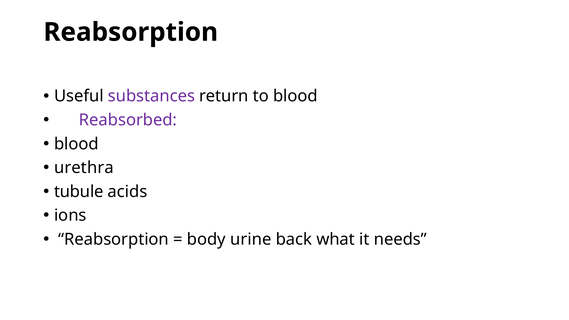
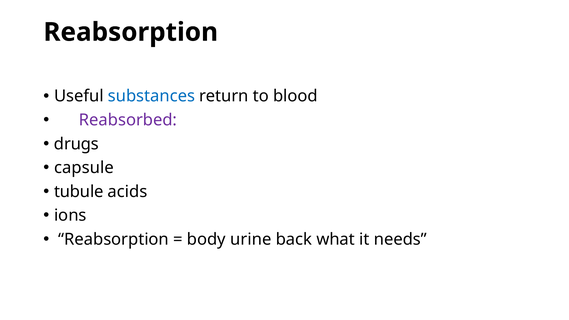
substances colour: purple -> blue
blood at (76, 144): blood -> drugs
urethra: urethra -> capsule
